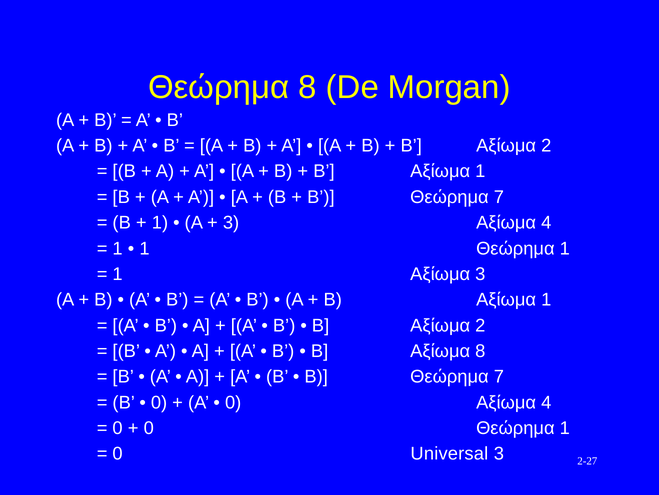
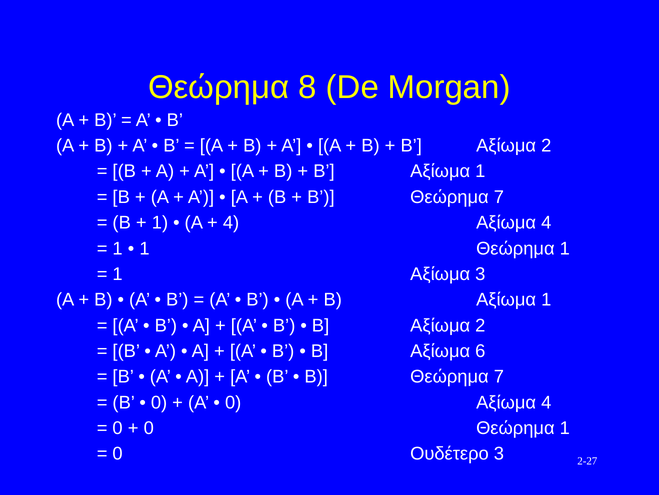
3 at (231, 222): 3 -> 4
Αξίωμα 8: 8 -> 6
Universal: Universal -> Ουδέτερο
